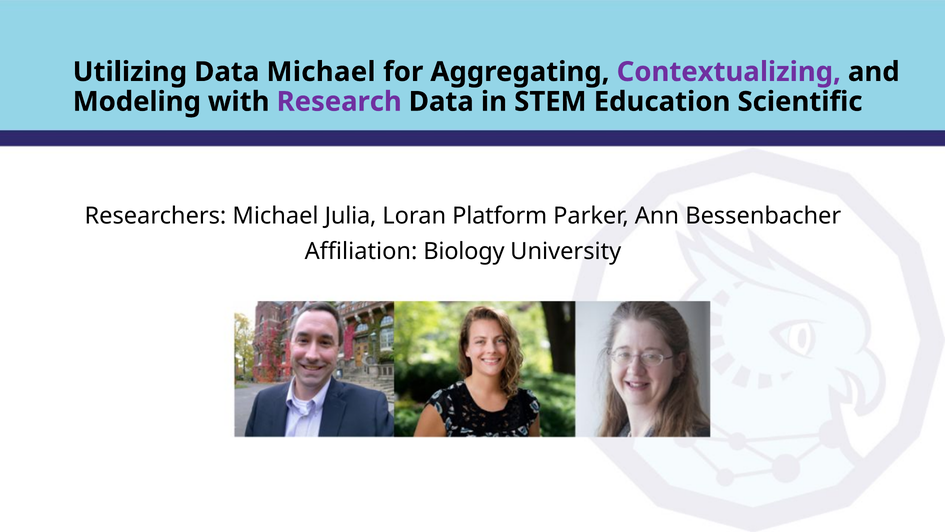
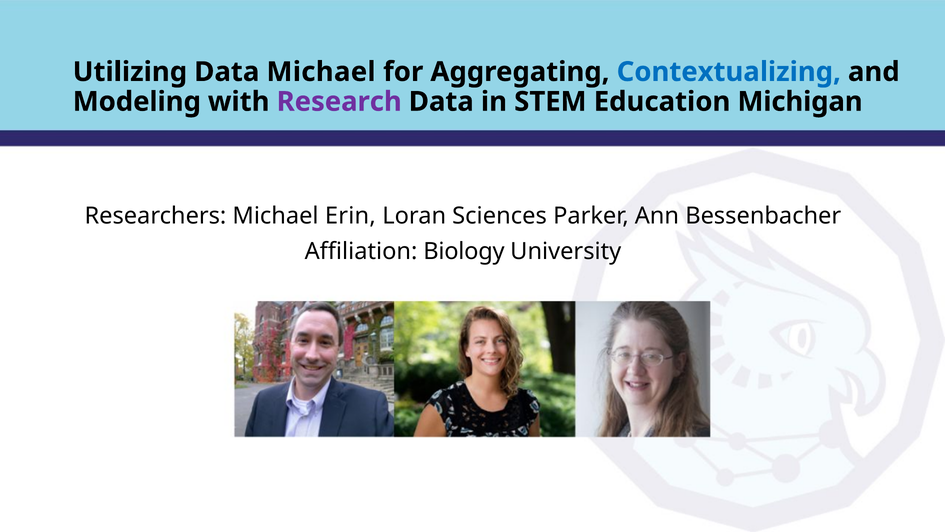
Contextualizing colour: purple -> blue
Scientific: Scientific -> Michigan
Julia: Julia -> Erin
Platform: Platform -> Sciences
